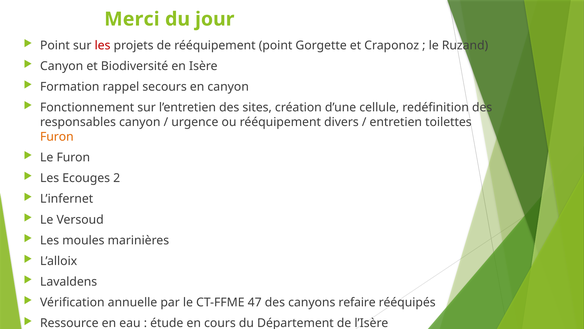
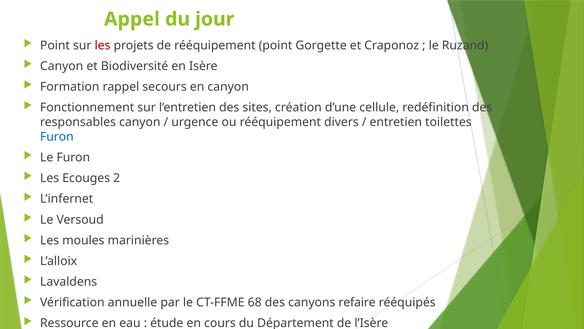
Merci: Merci -> Appel
Furon at (57, 137) colour: orange -> blue
47: 47 -> 68
